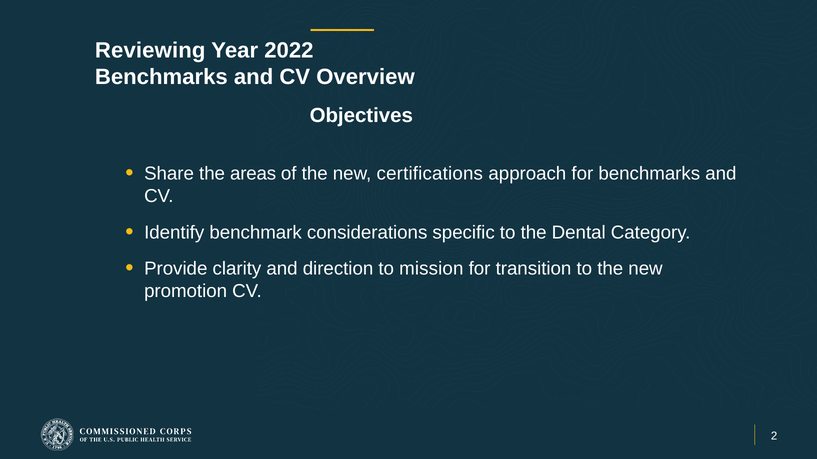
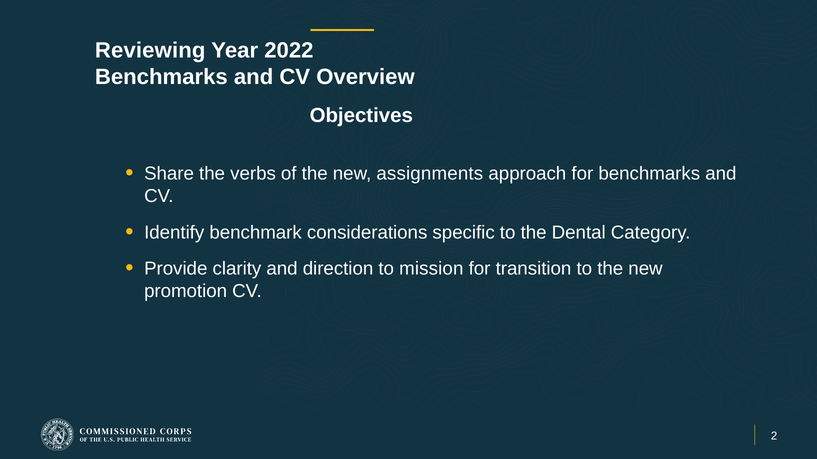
areas: areas -> verbs
certifications: certifications -> assignments
